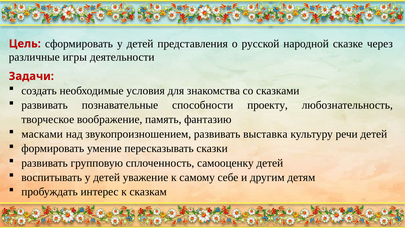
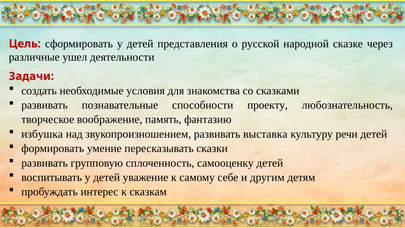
игры: игры -> ушел
масками: масками -> избушка
